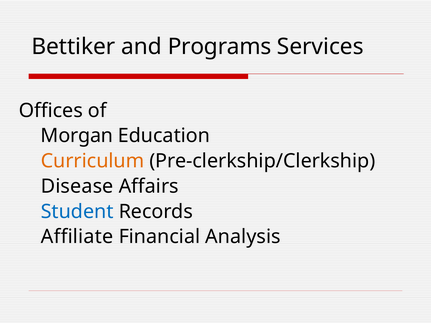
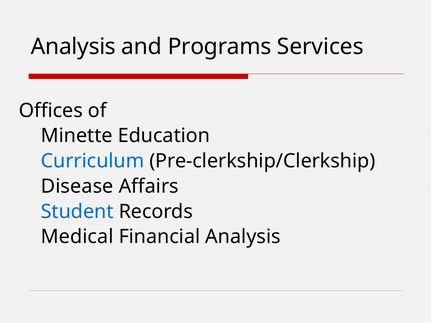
Bettiker at (73, 47): Bettiker -> Analysis
Morgan: Morgan -> Minette
Curriculum colour: orange -> blue
Affiliate: Affiliate -> Medical
